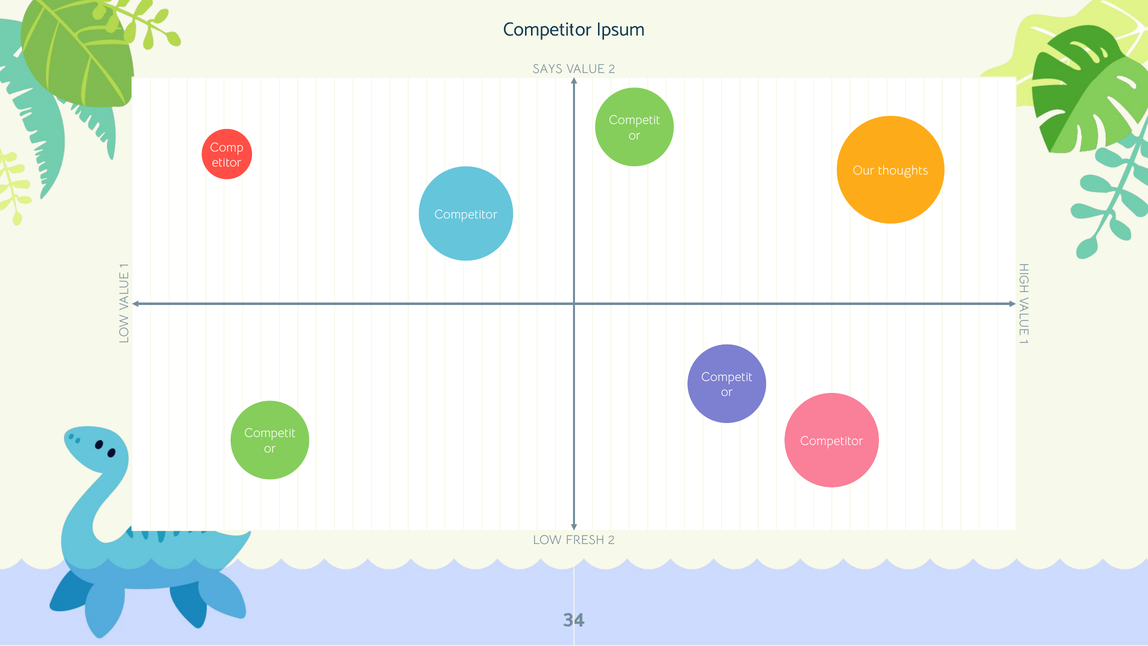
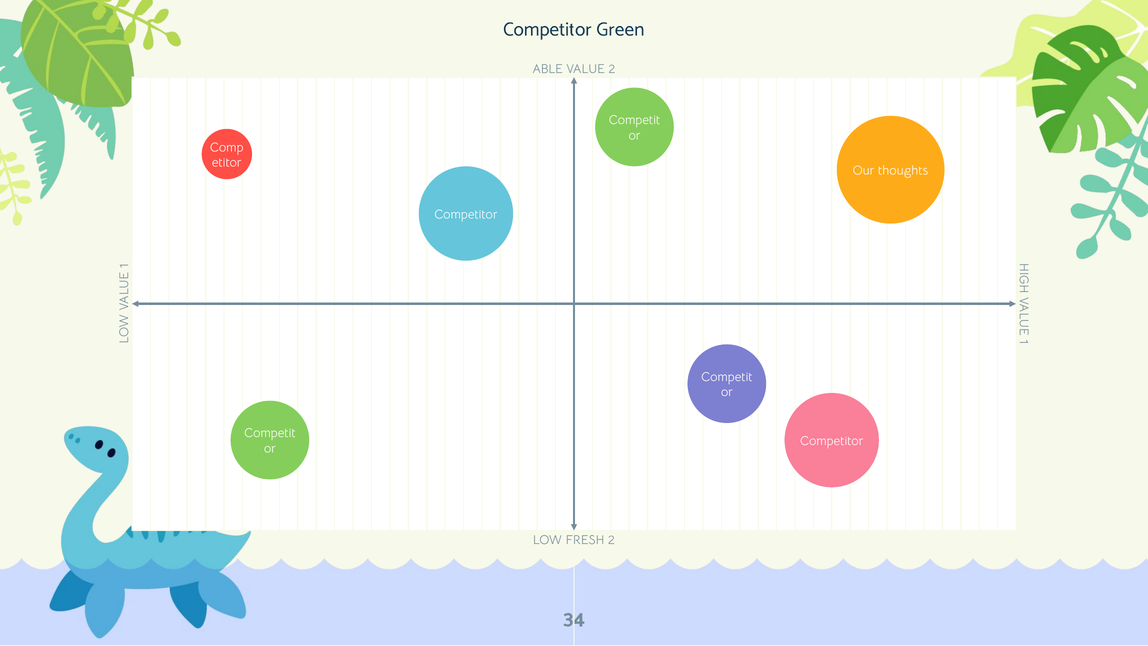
Ipsum: Ipsum -> Green
SAYS: SAYS -> ABLE
